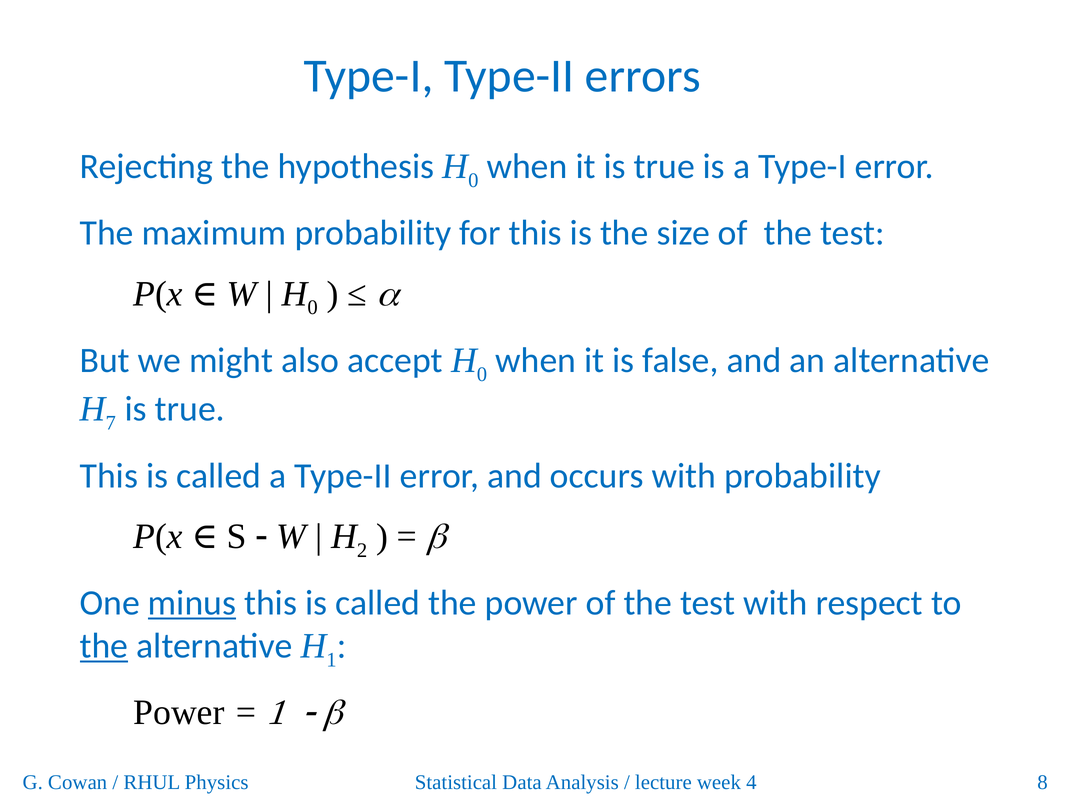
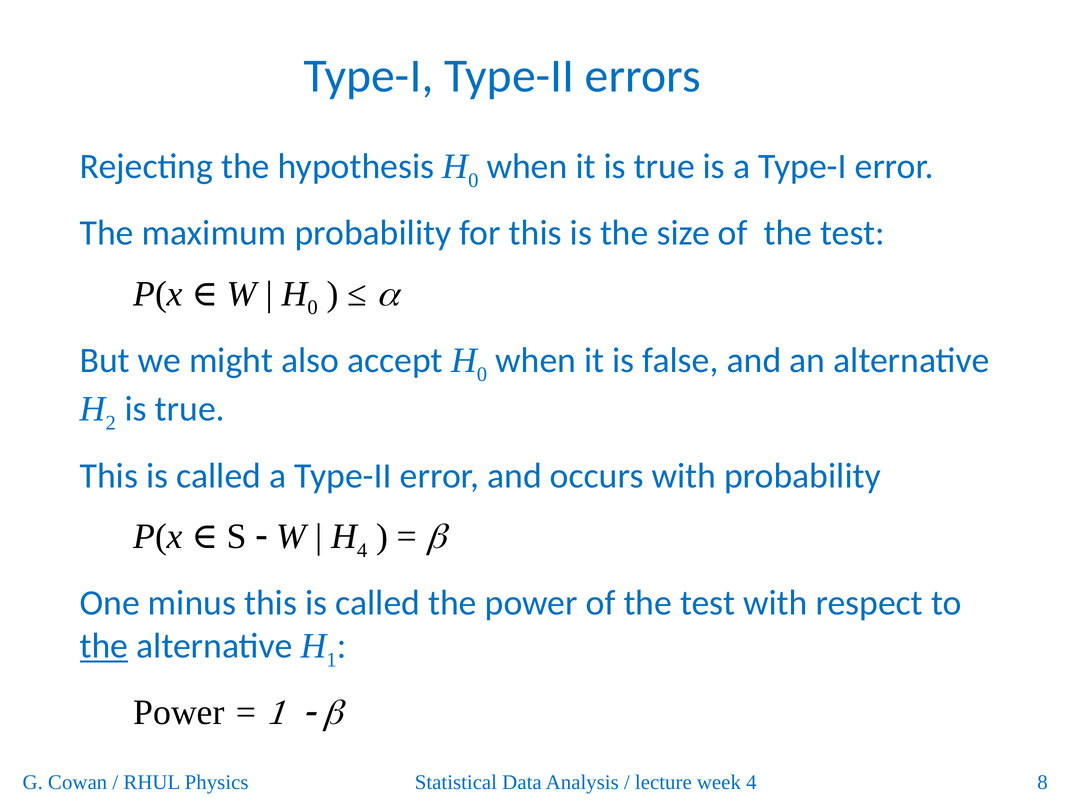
7: 7 -> 2
2 at (362, 550): 2 -> 4
minus underline: present -> none
